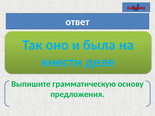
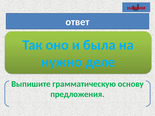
внести: внести -> нужно
